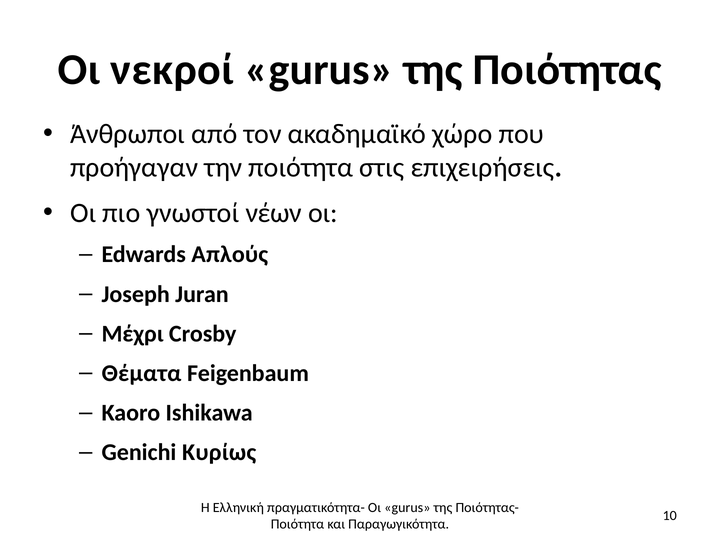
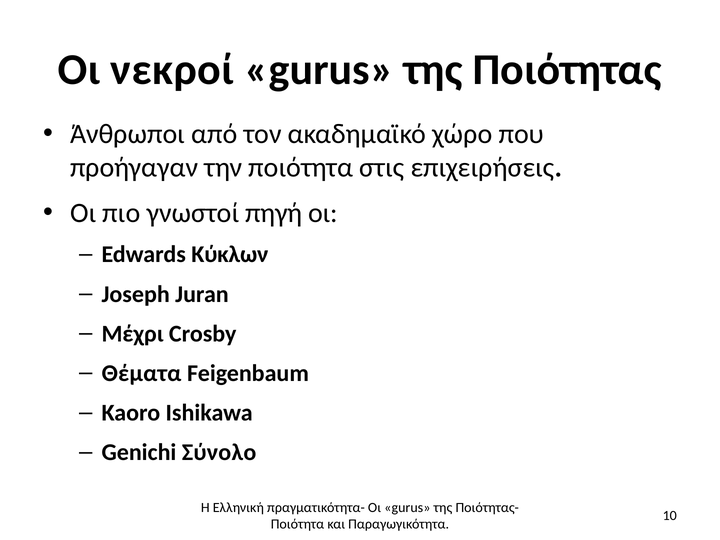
νέων: νέων -> πηγή
Απλούς: Απλούς -> Κύκλων
Κυρίως: Κυρίως -> Σύνολο
